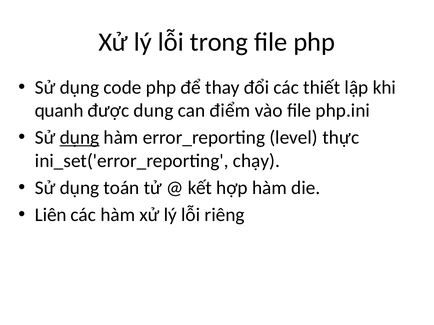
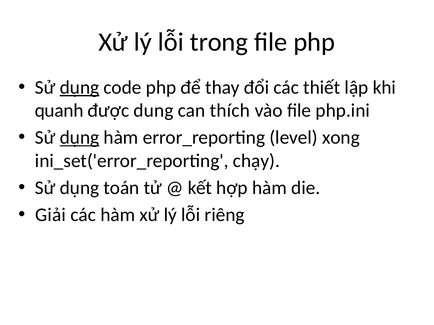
dụng at (79, 88) underline: none -> present
điểm: điểm -> thích
thực: thực -> xong
Liên: Liên -> Giải
